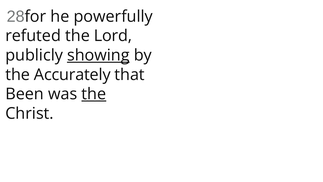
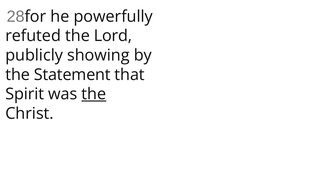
showing underline: present -> none
Accurately: Accurately -> Statement
Been: Been -> Spirit
